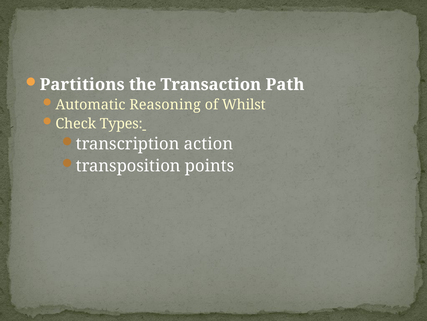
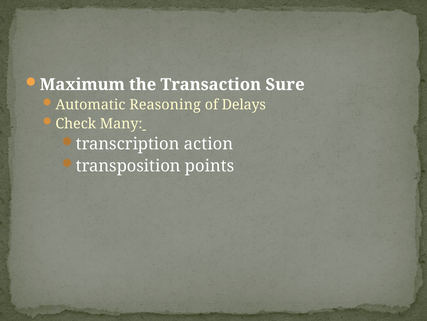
Partitions: Partitions -> Maximum
Path: Path -> Sure
Whilst: Whilst -> Delays
Types: Types -> Many
